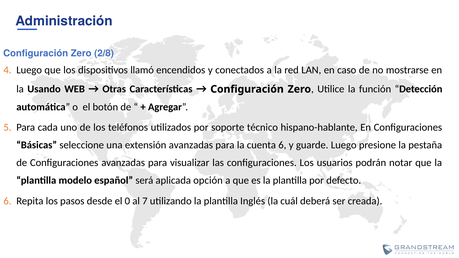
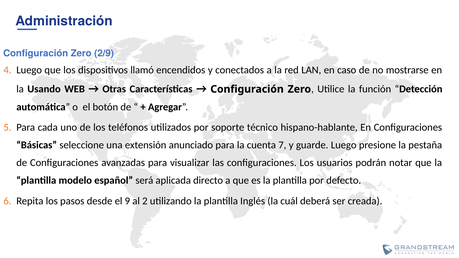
2/8: 2/8 -> 2/9
extensión avanzadas: avanzadas -> anunciado
cuenta 6: 6 -> 7
opción: opción -> directo
0: 0 -> 9
7: 7 -> 2
